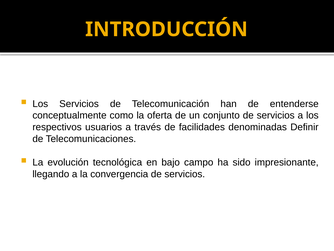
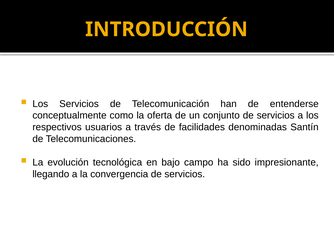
Definir: Definir -> Santín
